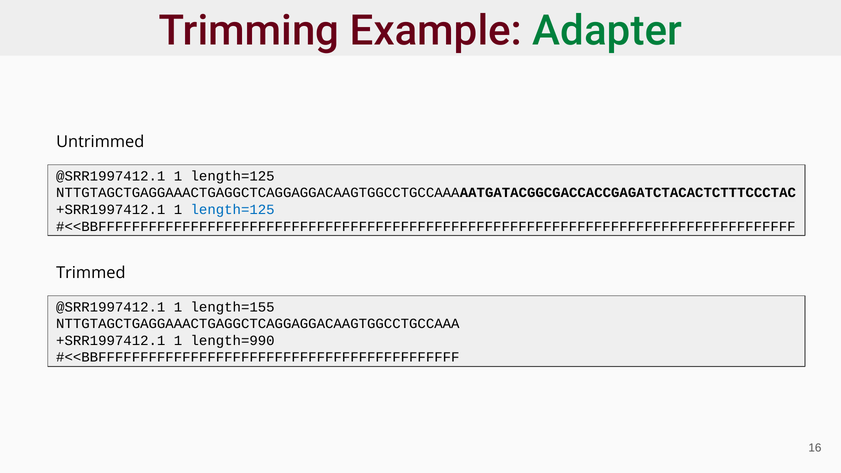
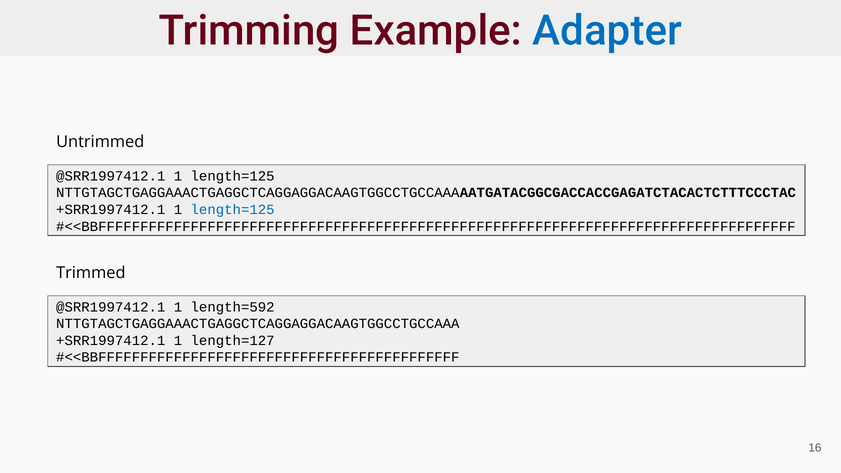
Adapter colour: green -> blue
length=155: length=155 -> length=592
length=990: length=990 -> length=127
